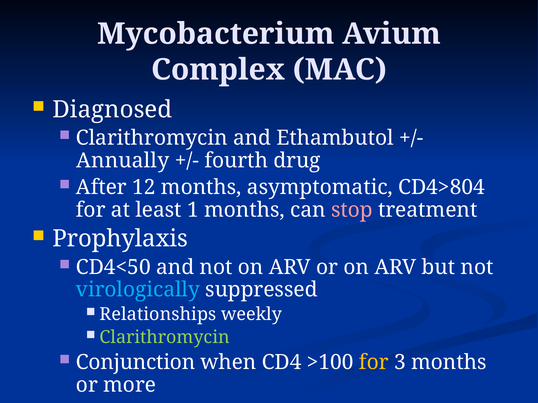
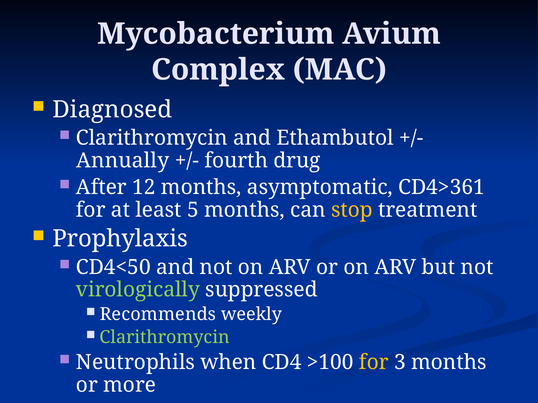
CD4>804: CD4>804 -> CD4>361
1: 1 -> 5
stop colour: pink -> yellow
virologically colour: light blue -> light green
Relationships: Relationships -> Recommends
Conjunction: Conjunction -> Neutrophils
